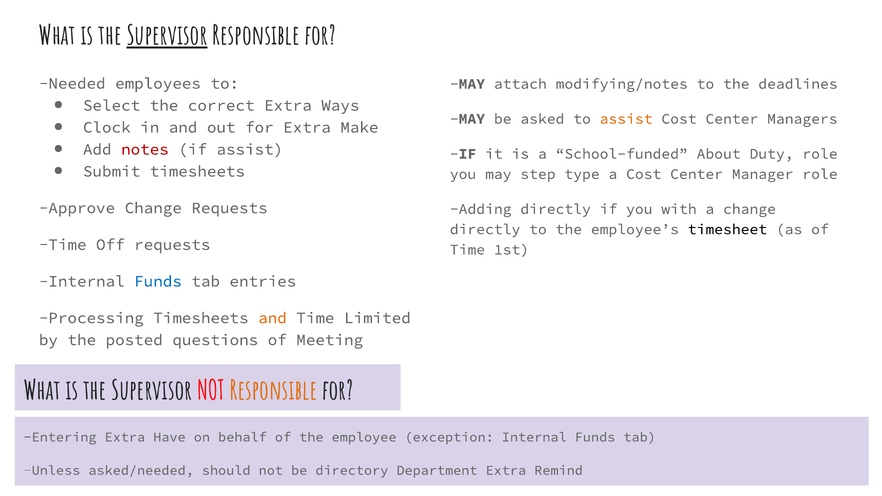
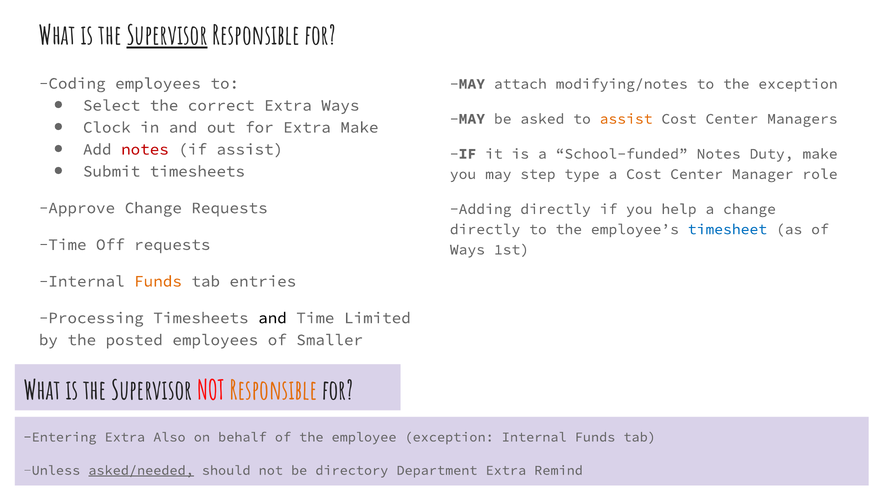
Needed: Needed -> Coding
the deadlines: deadlines -> exception
School-funded About: About -> Notes
Duty role: role -> make
with: with -> help
timesheet colour: black -> blue
Time at (467, 250): Time -> Ways
Funds at (158, 281) colour: blue -> orange
and at (272, 318) colour: orange -> black
posted questions: questions -> employees
Meeting: Meeting -> Smaller
Have: Have -> Also
asked/needed underline: none -> present
